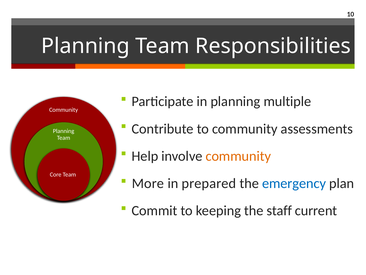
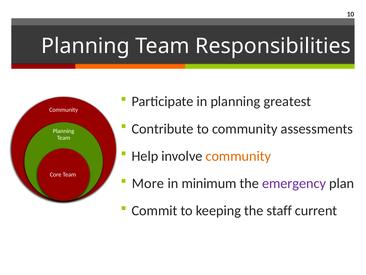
multiple: multiple -> greatest
prepared: prepared -> minimum
emergency colour: blue -> purple
